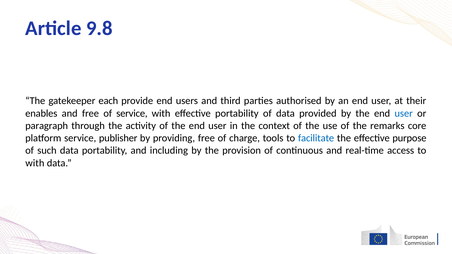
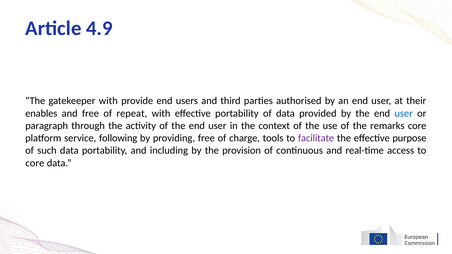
9.8: 9.8 -> 4.9
gatekeeper each: each -> with
of service: service -> repeat
publisher: publisher -> following
facilitate colour: blue -> purple
with at (35, 163): with -> core
